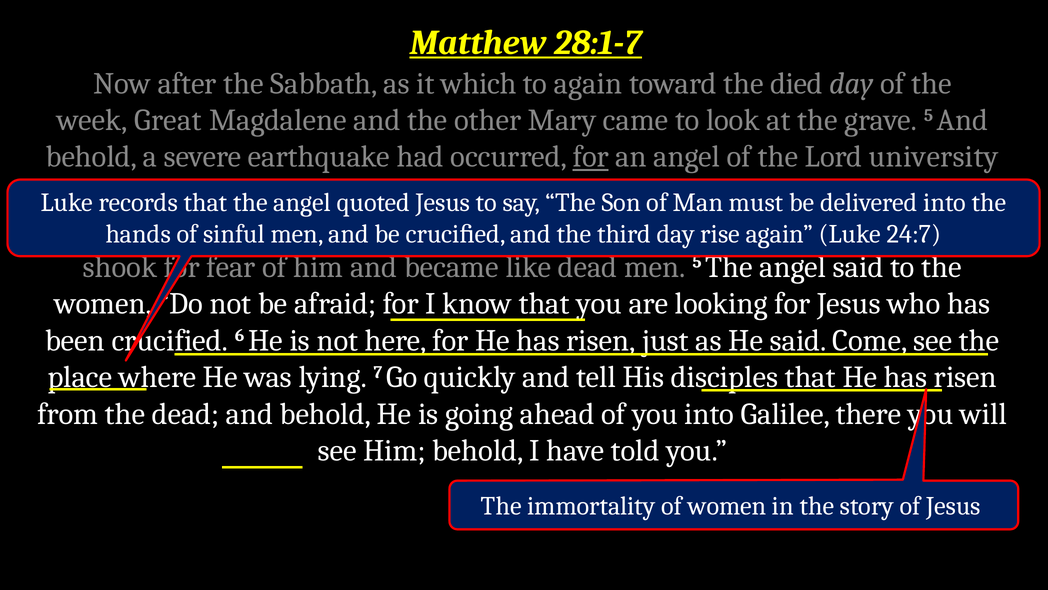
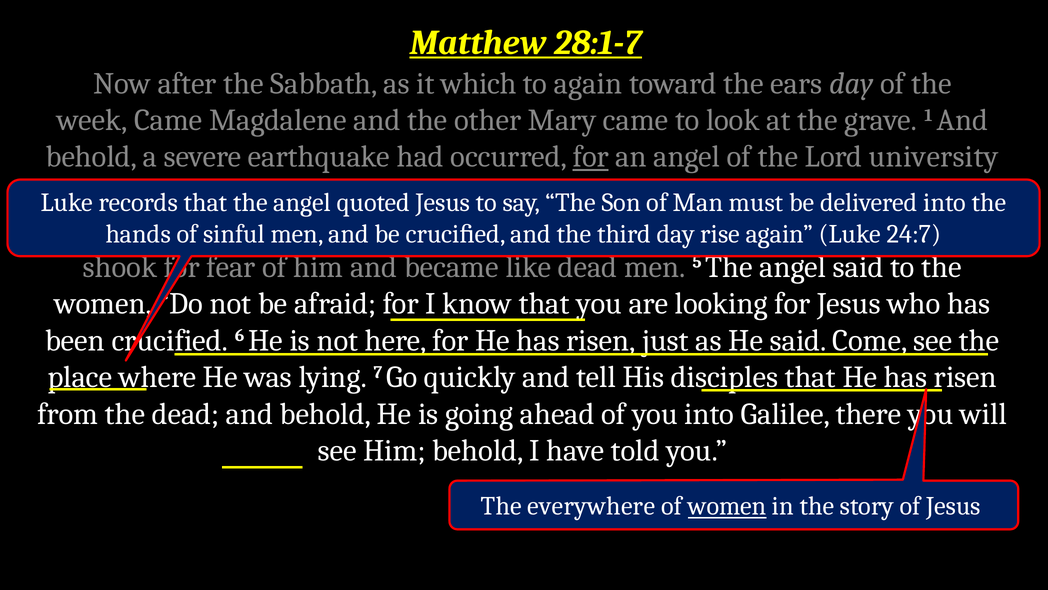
died: died -> ears
week Great: Great -> Came
grave 5: 5 -> 1
immortality: immortality -> everywhere
women at (727, 506) underline: none -> present
